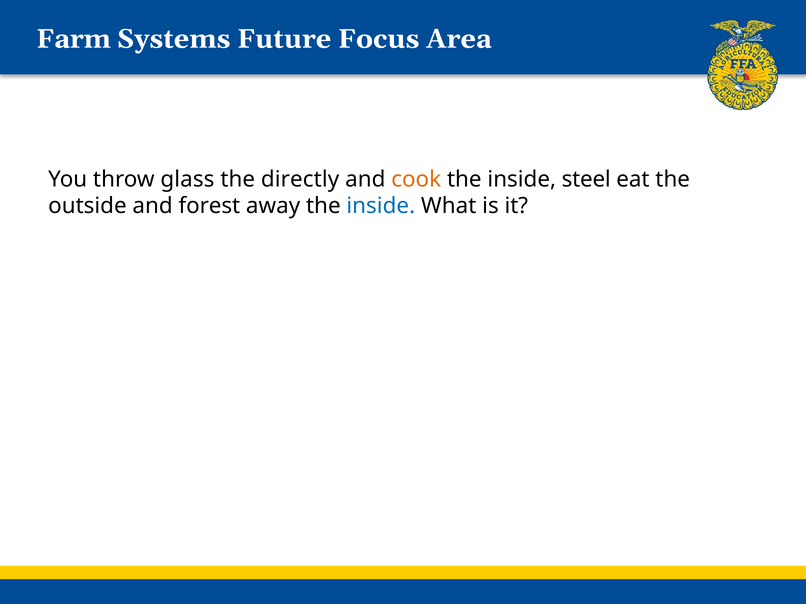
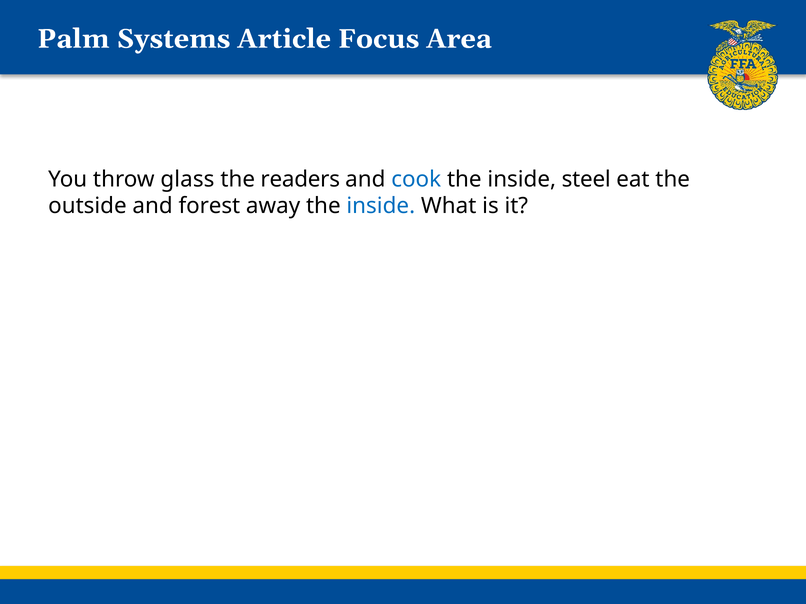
Farm: Farm -> Palm
Future: Future -> Article
directly: directly -> readers
cook colour: orange -> blue
